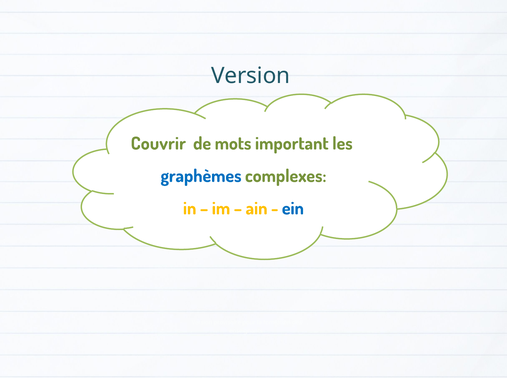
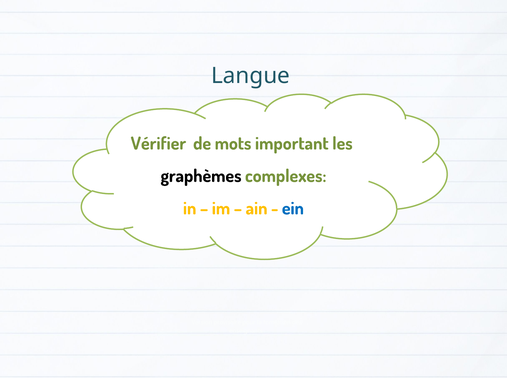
Version at (251, 76): Version -> Langue
Couvrir: Couvrir -> Vérifier
graphèmes colour: blue -> black
